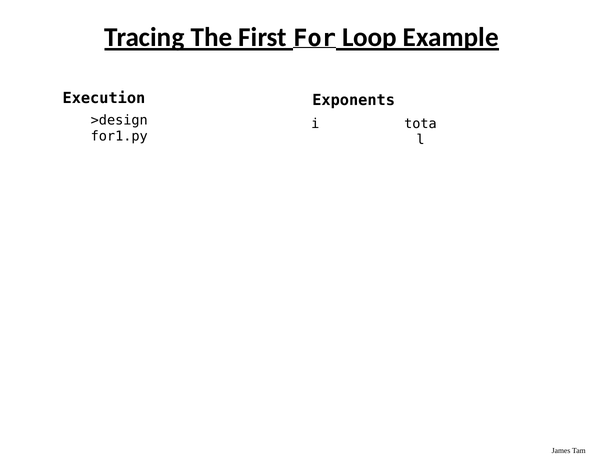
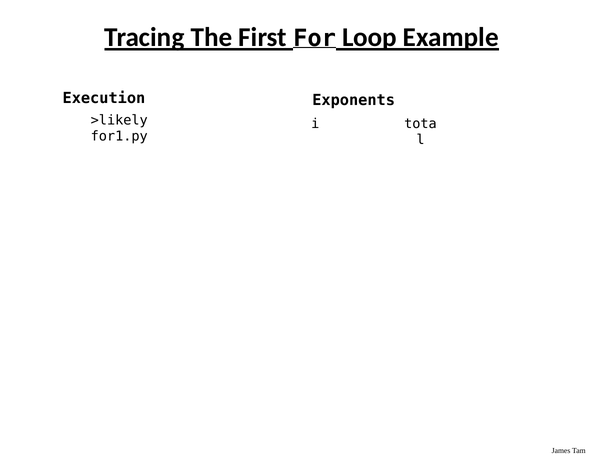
>design: >design -> >likely
